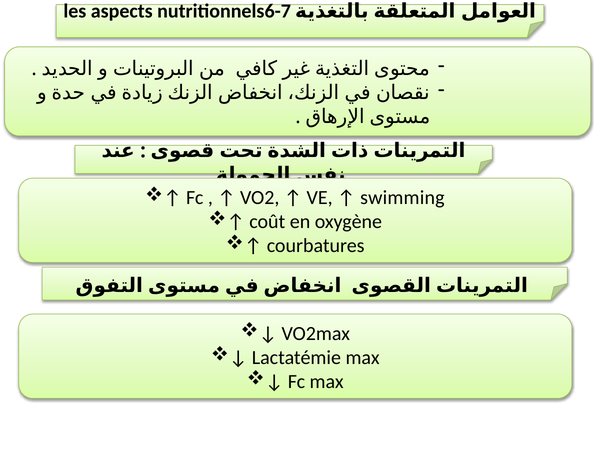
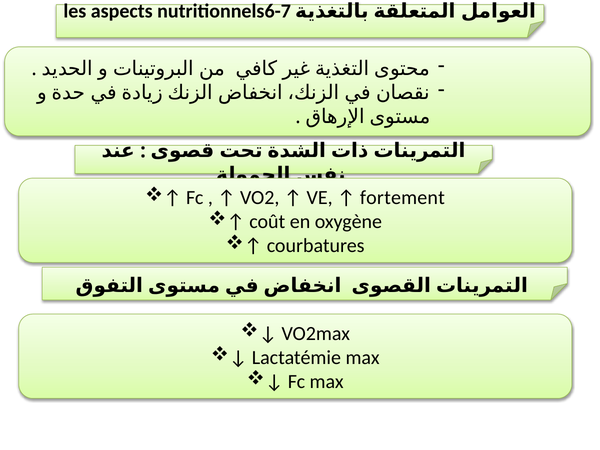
swimming: swimming -> fortement
